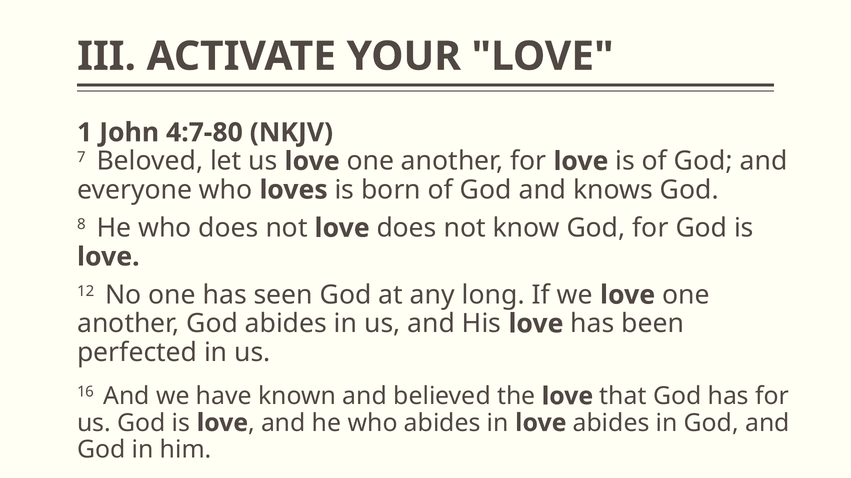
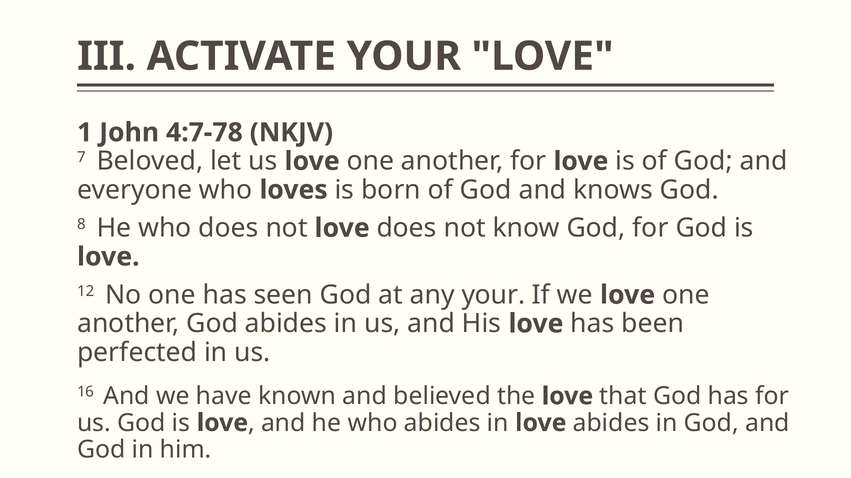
4:7-80: 4:7-80 -> 4:7-78
any long: long -> your
